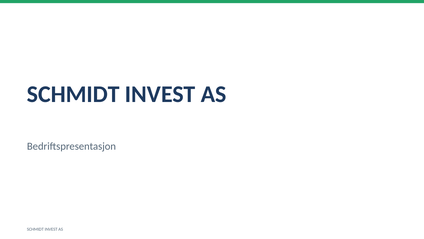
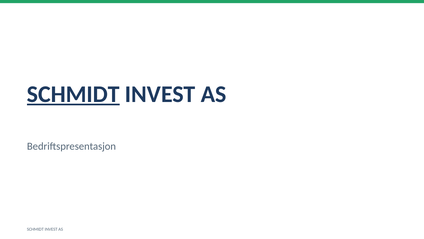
SCHMIDT at (73, 94) underline: none -> present
